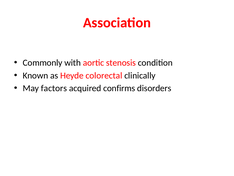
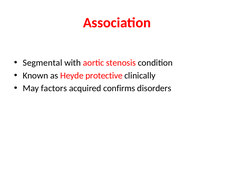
Commonly: Commonly -> Segmental
colorectal: colorectal -> protective
